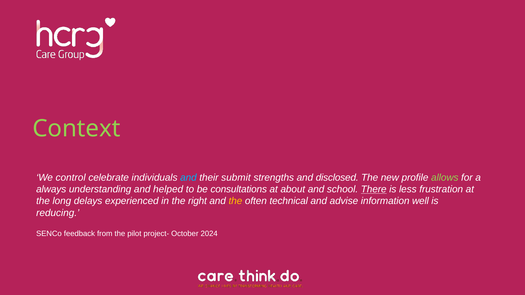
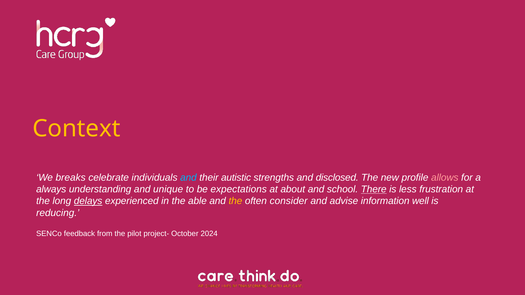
Context colour: light green -> yellow
control: control -> breaks
submit: submit -> autistic
allows colour: light green -> pink
helped: helped -> unique
consultations: consultations -> expectations
delays underline: none -> present
right: right -> able
technical: technical -> consider
